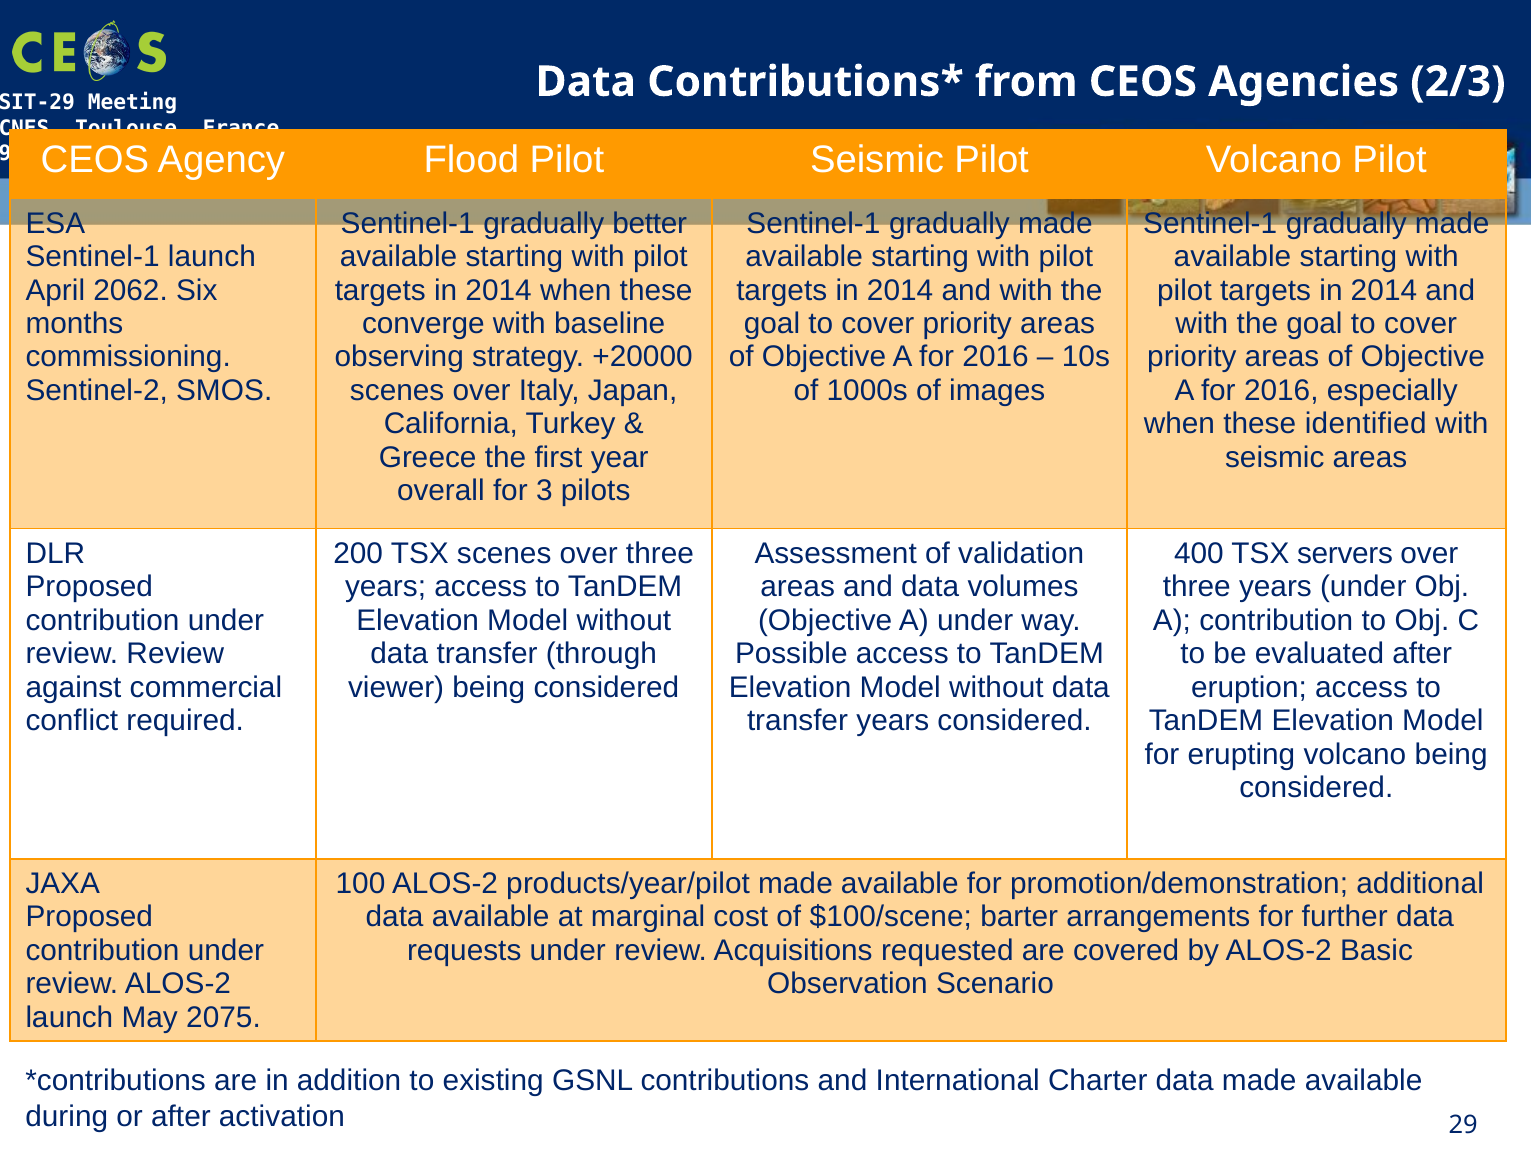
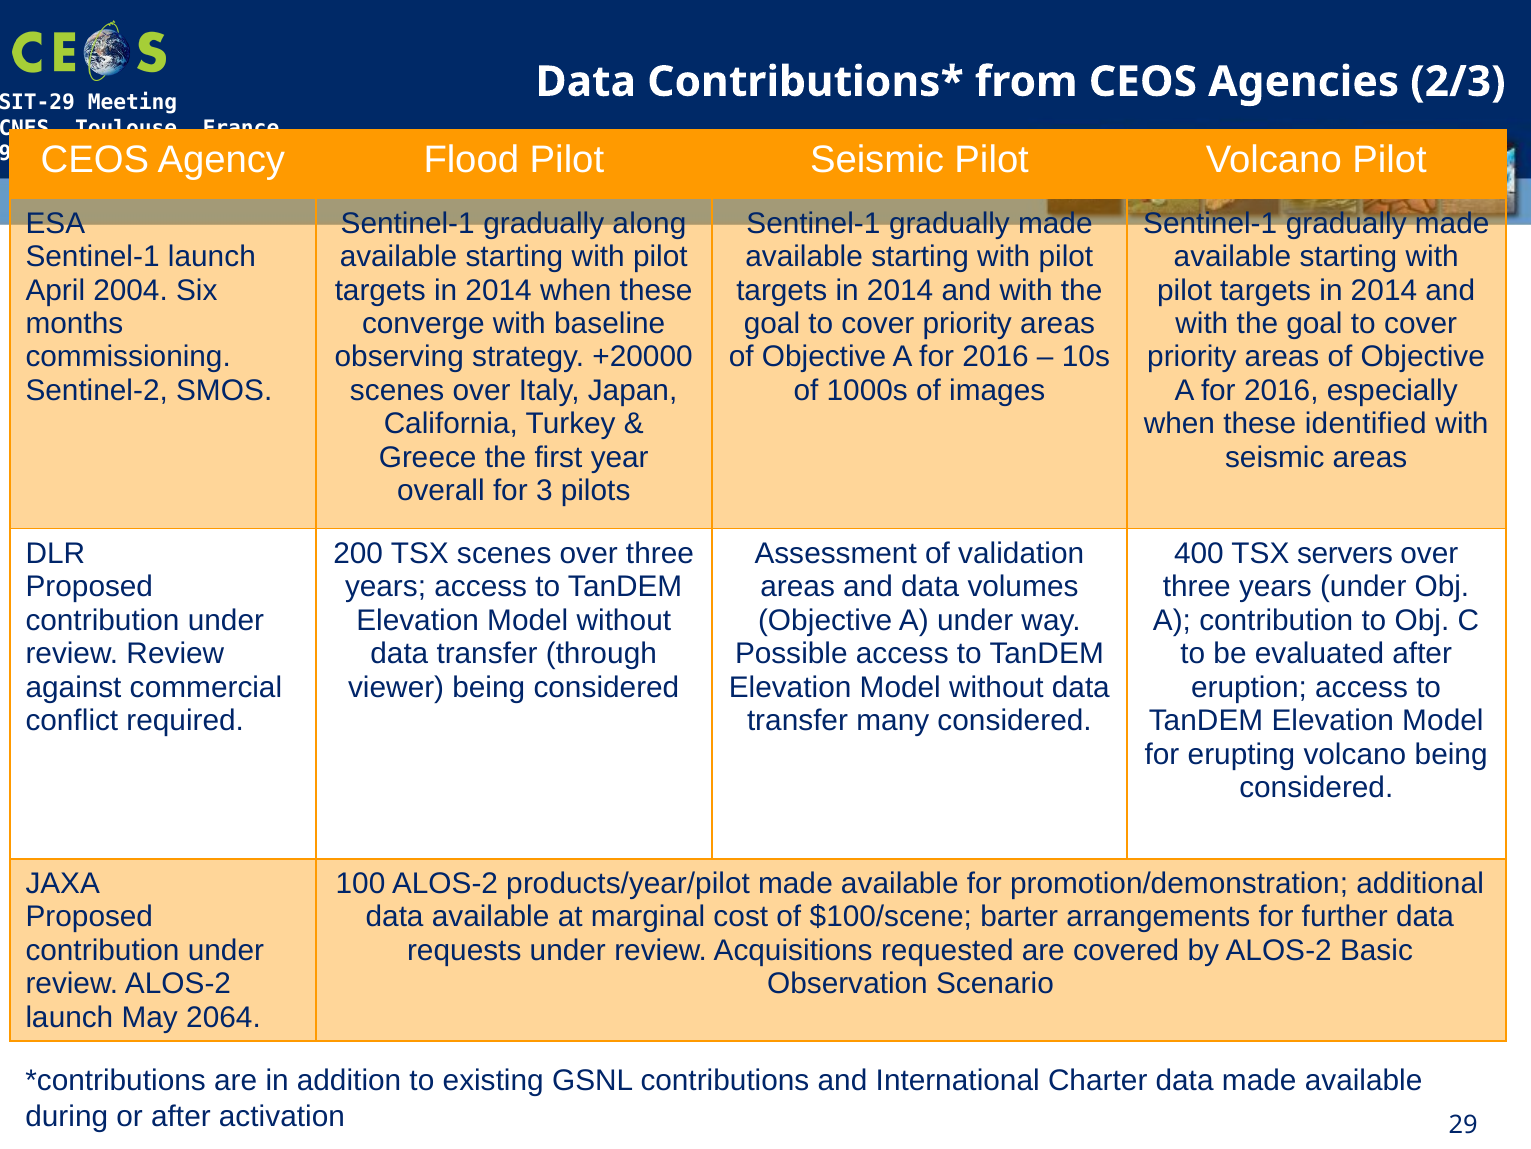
better: better -> along
2062: 2062 -> 2004
transfer years: years -> many
2075: 2075 -> 2064
